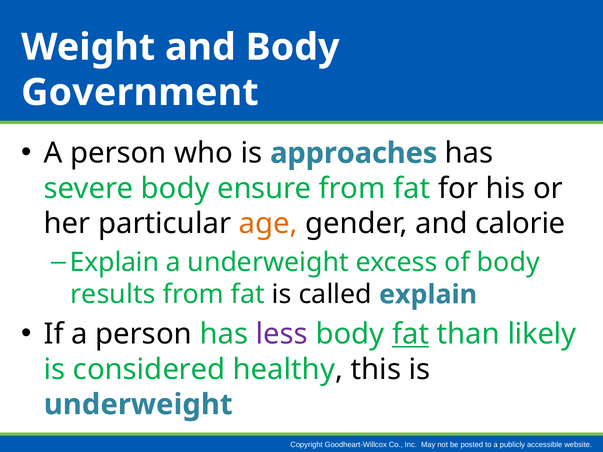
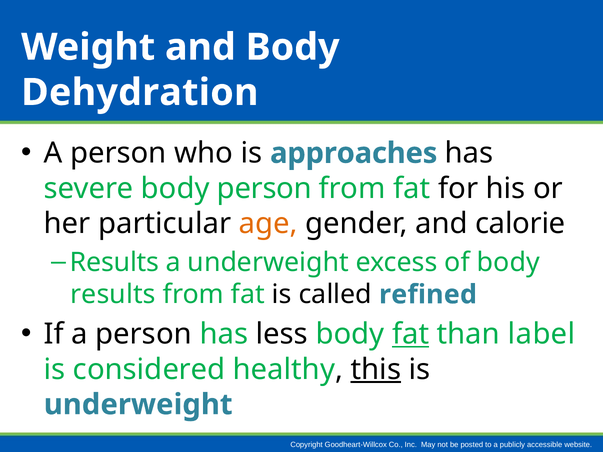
Government: Government -> Dehydration
body ensure: ensure -> person
Explain at (114, 263): Explain -> Results
called explain: explain -> refined
less colour: purple -> black
likely: likely -> label
this underline: none -> present
